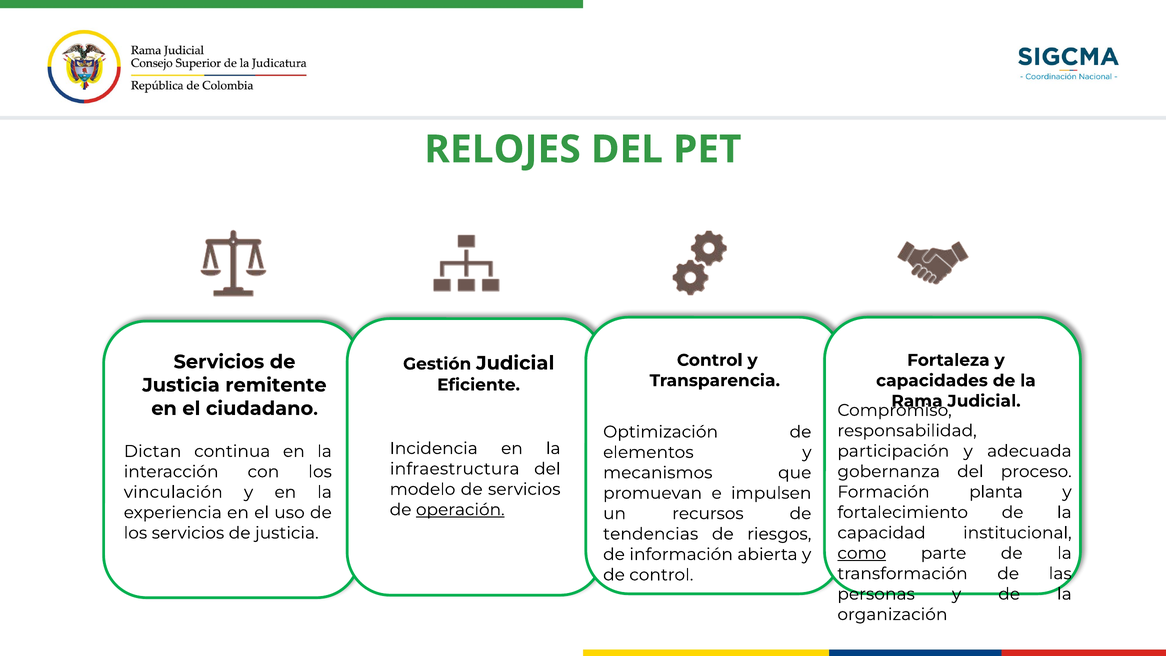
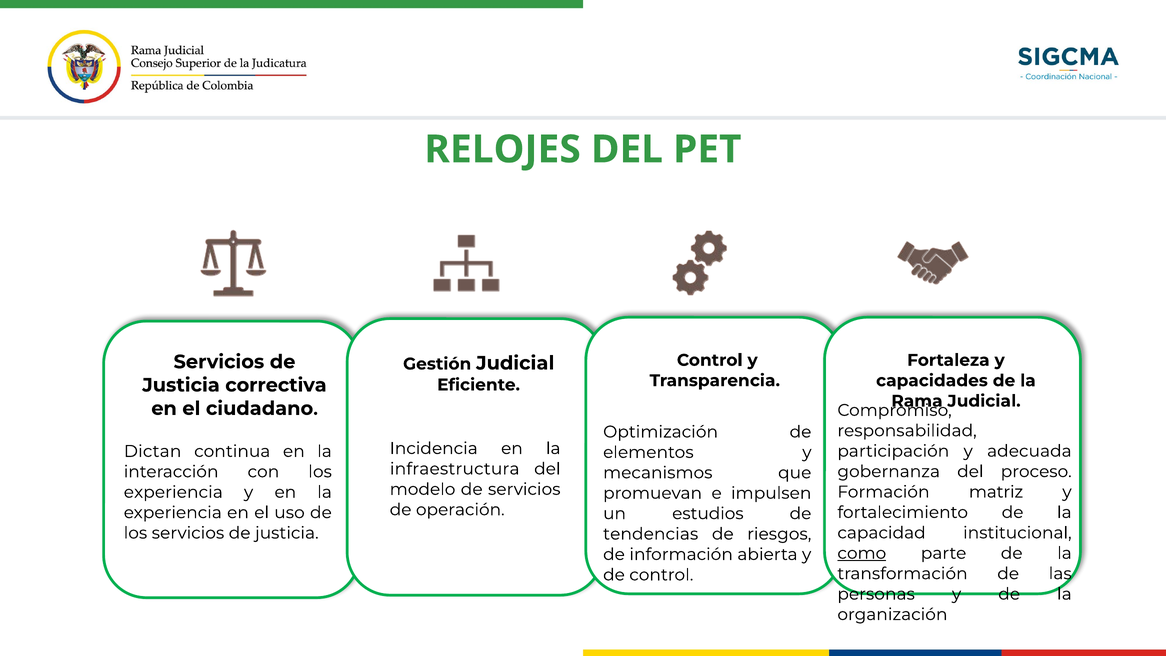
remitente: remitente -> correctiva
planta: planta -> matriz
vinculación at (173, 492): vinculación -> experiencia
operación underline: present -> none
recursos: recursos -> estudios
